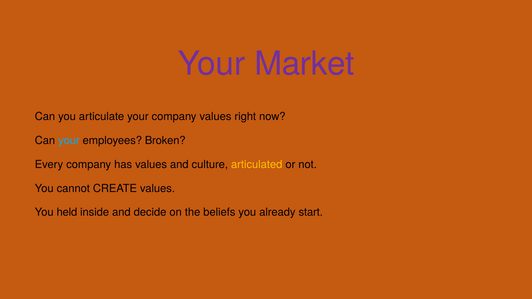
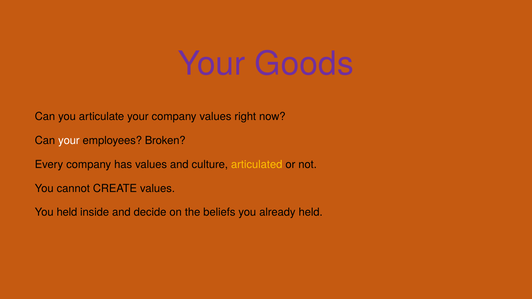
Market: Market -> Goods
your at (69, 141) colour: light blue -> white
already start: start -> held
